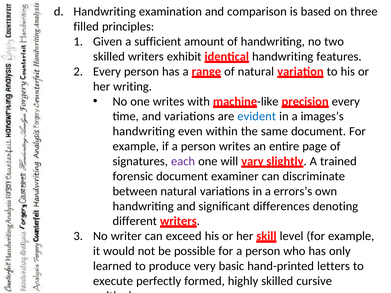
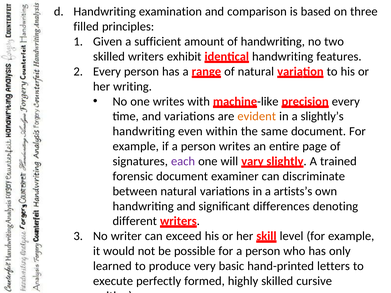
evident colour: blue -> orange
images’s: images’s -> slightly’s
errors’s: errors’s -> artists’s
